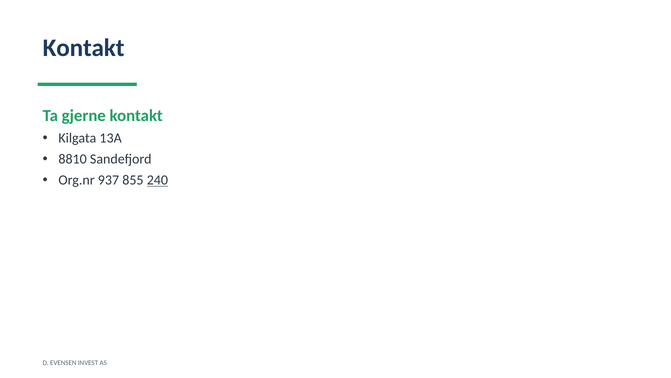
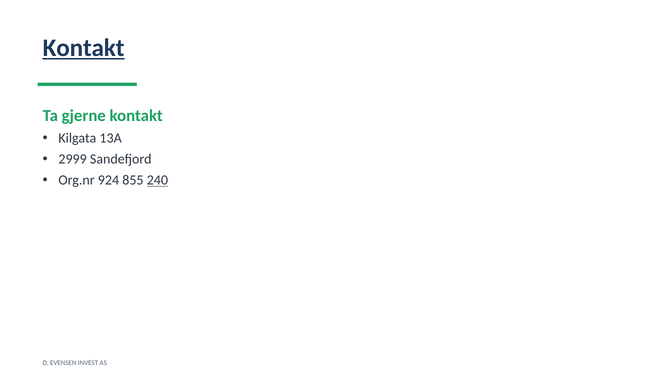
Kontakt at (84, 48) underline: none -> present
8810: 8810 -> 2999
937: 937 -> 924
